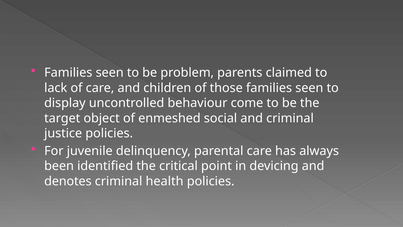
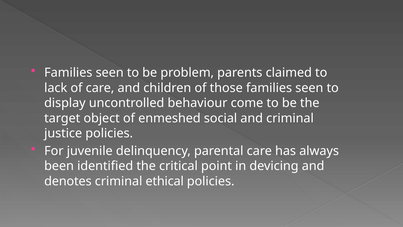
health: health -> ethical
